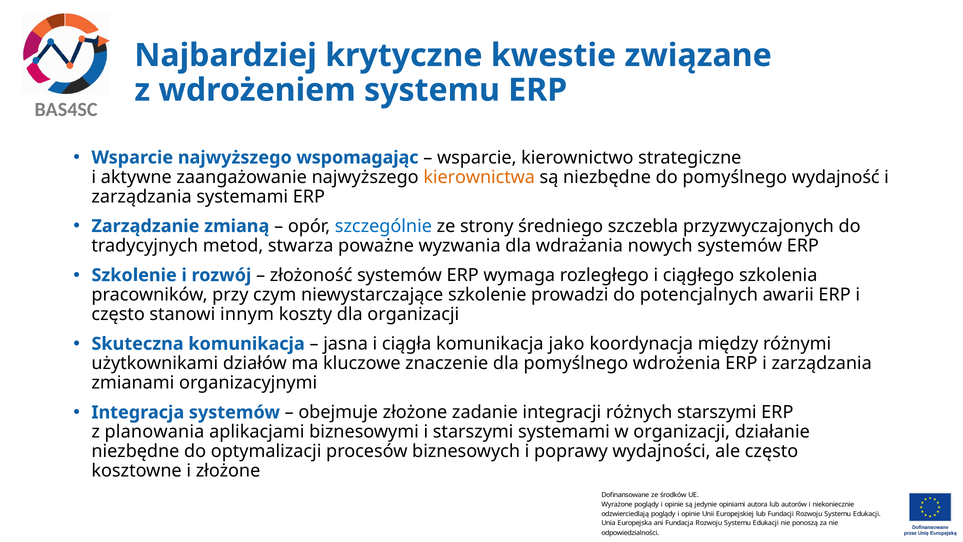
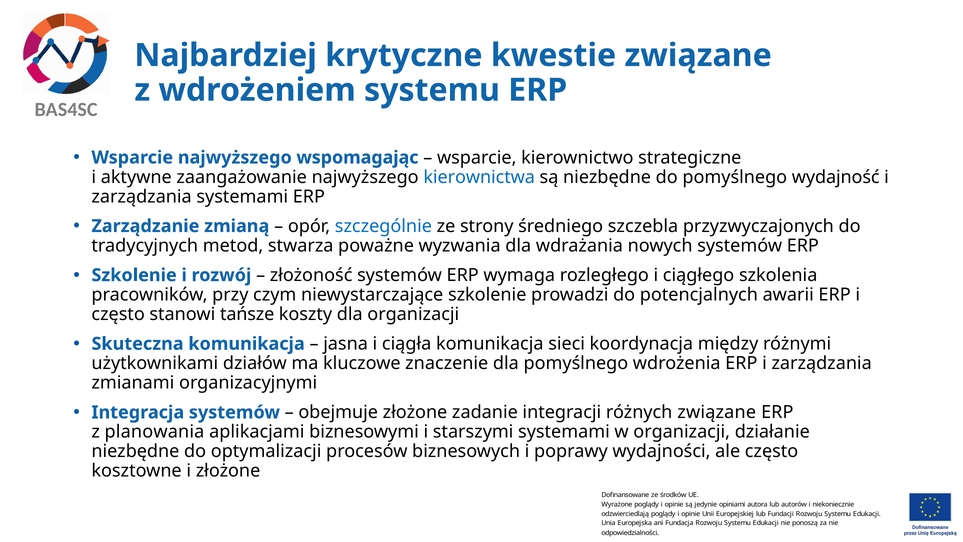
kierownictwa colour: orange -> blue
innym: innym -> tańsze
jako: jako -> sieci
różnych starszymi: starszymi -> związane
